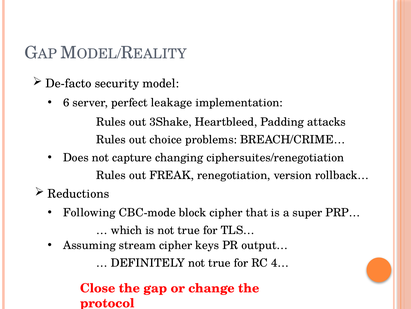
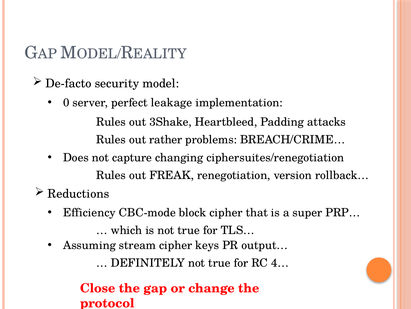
6: 6 -> 0
choice: choice -> rather
Following: Following -> Efficiency
